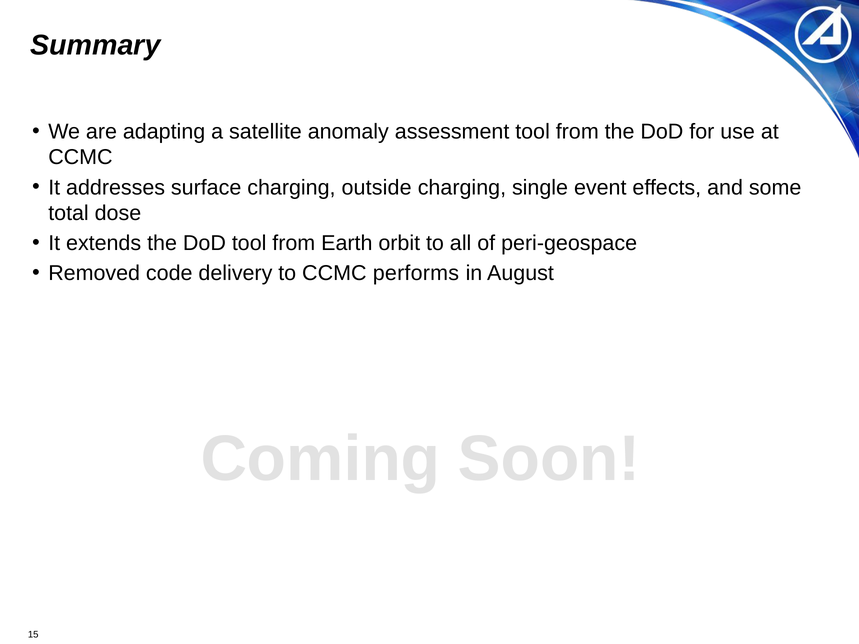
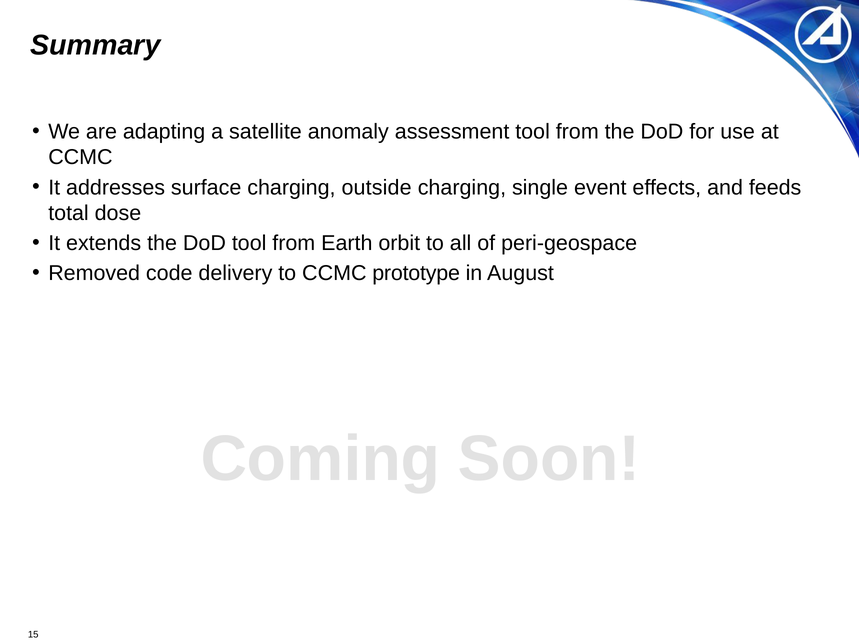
some: some -> feeds
performs: performs -> prototype
